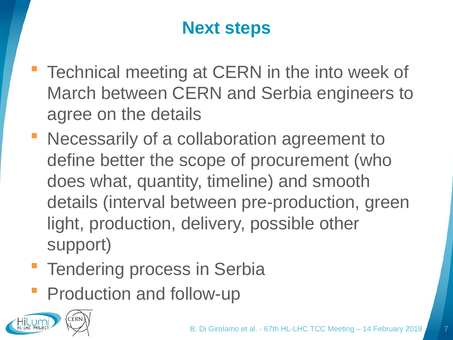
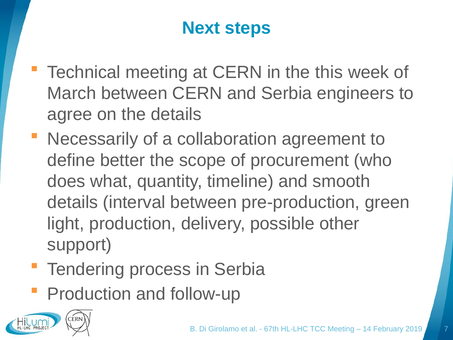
into: into -> this
